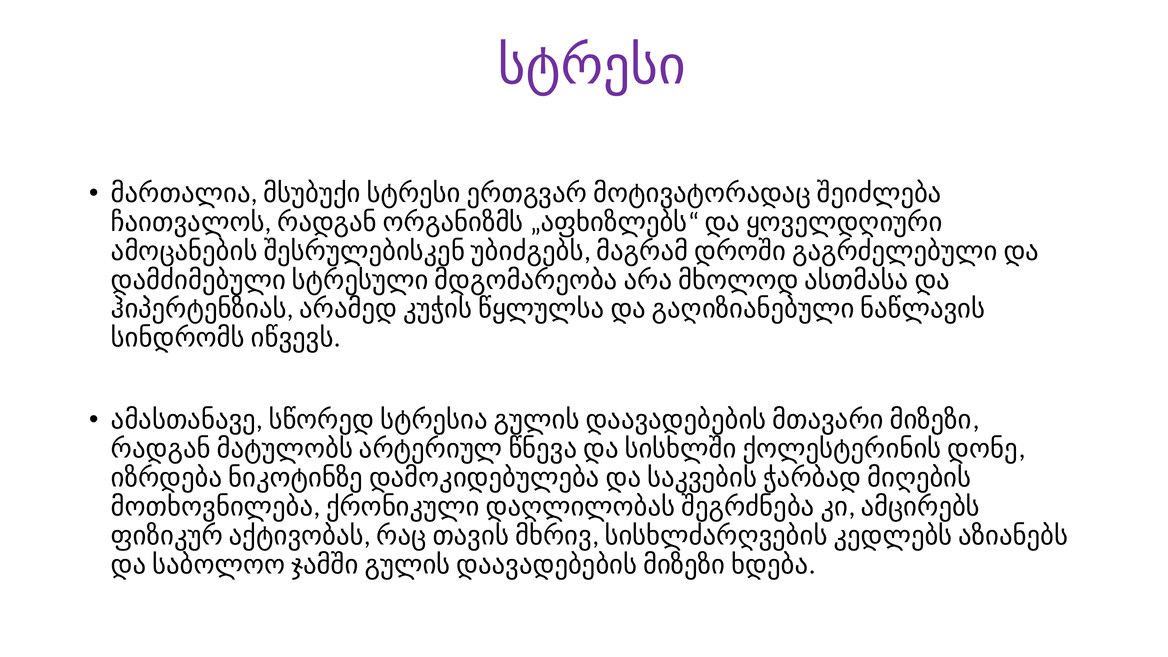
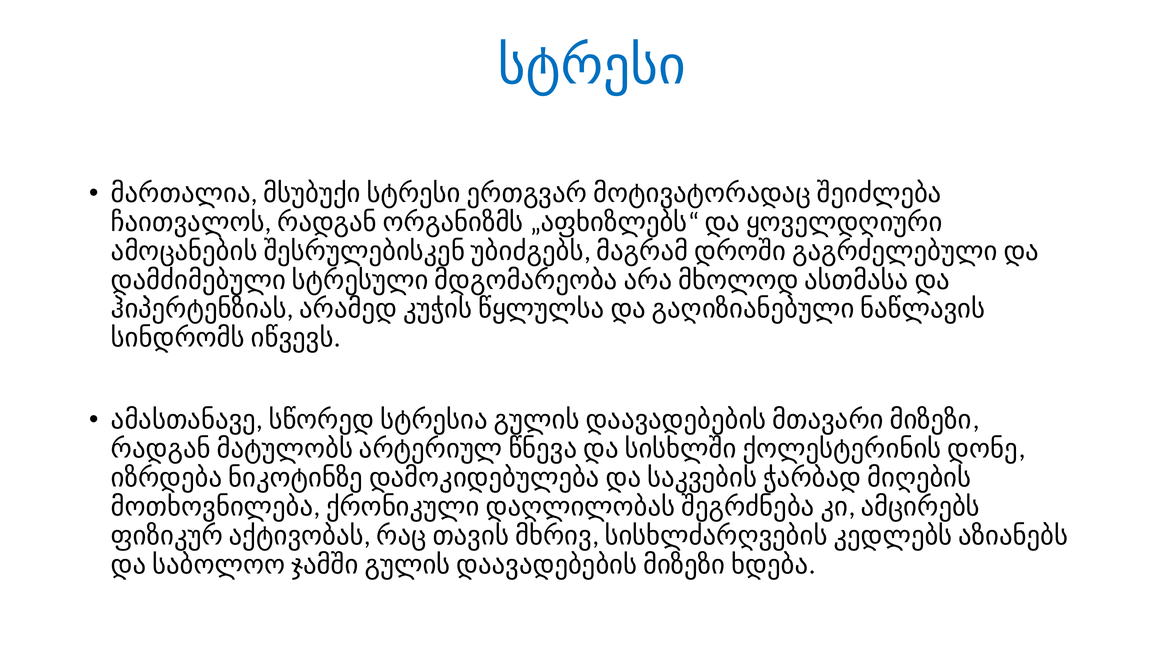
სტრესი colour: purple -> blue
